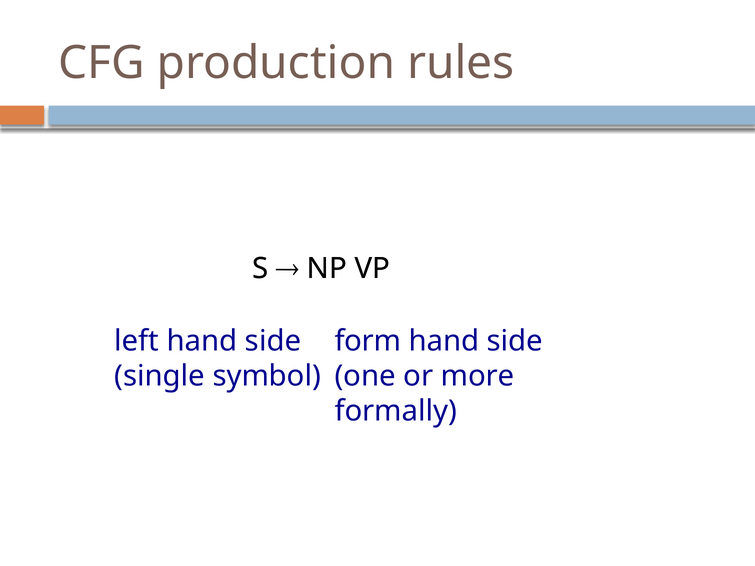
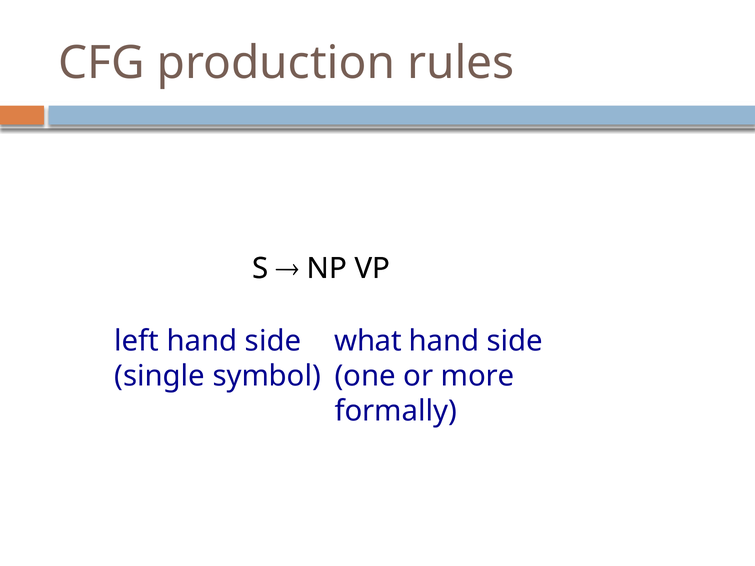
form: form -> what
